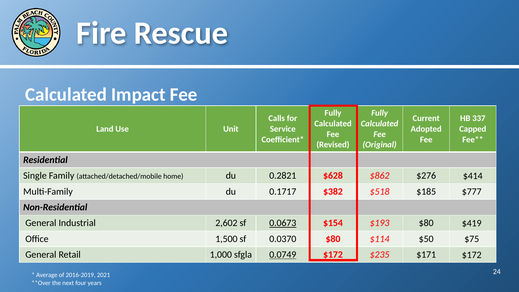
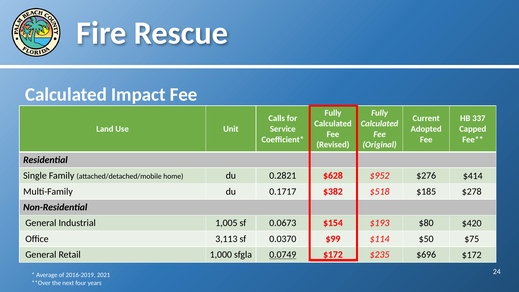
$862: $862 -> $952
$777: $777 -> $278
2,602: 2,602 -> 1,005
0.0673 underline: present -> none
$419: $419 -> $420
1,500: 1,500 -> 3,113
0.0370 $80: $80 -> $99
$171: $171 -> $696
